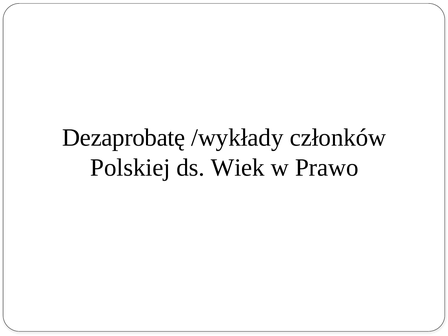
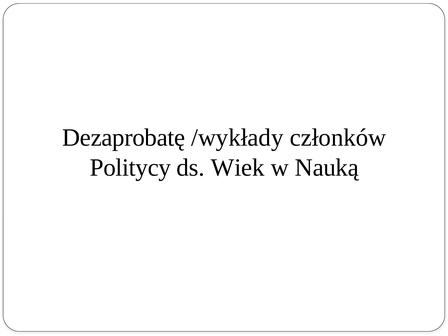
Polskiej: Polskiej -> Politycy
Prawo: Prawo -> Nauką
